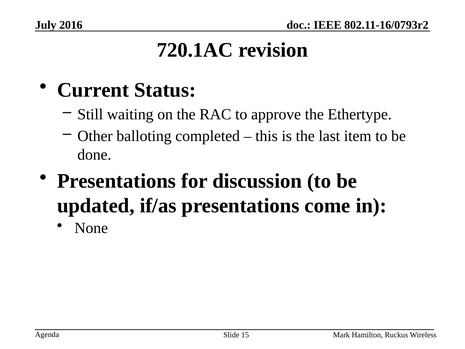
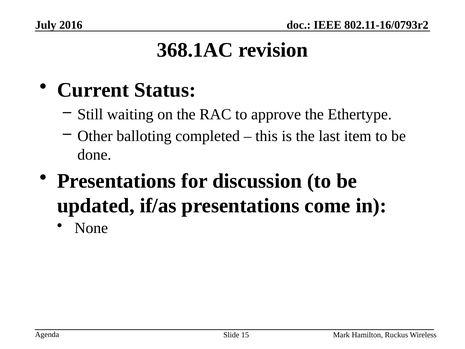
720.1AC: 720.1AC -> 368.1AC
